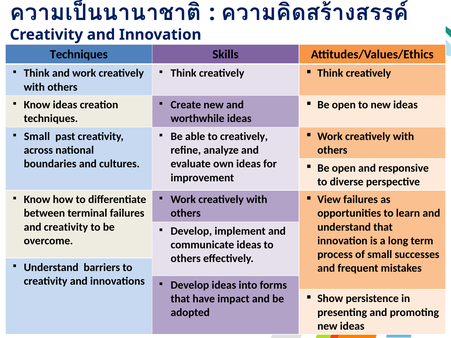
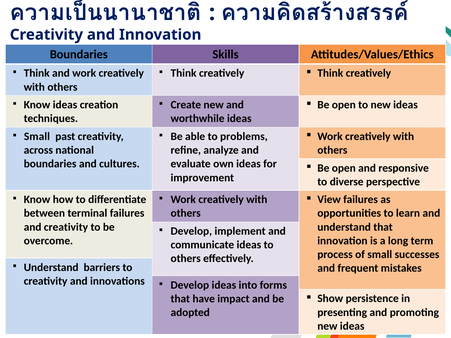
Techniques at (79, 55): Techniques -> Boundaries
to creatively: creatively -> problems
